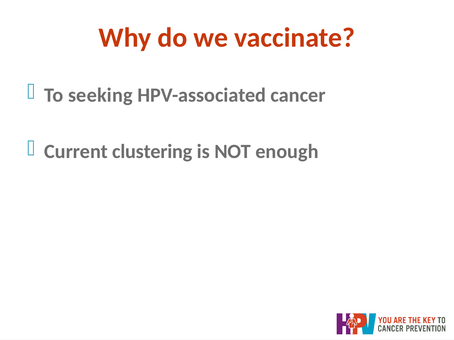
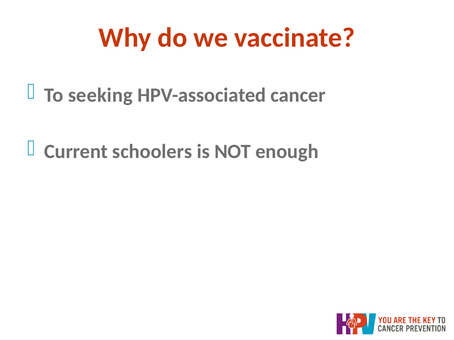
clustering: clustering -> schoolers
